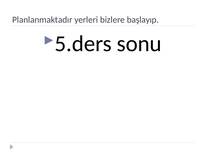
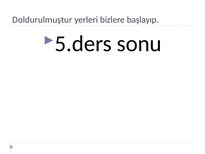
Planlanmaktadır: Planlanmaktadır -> Doldurulmuştur
